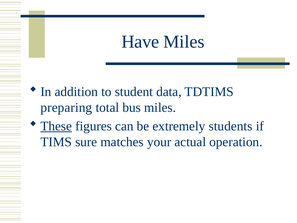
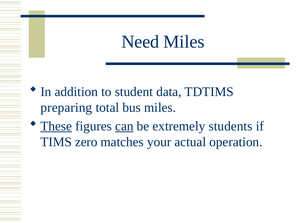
Have: Have -> Need
can underline: none -> present
sure: sure -> zero
